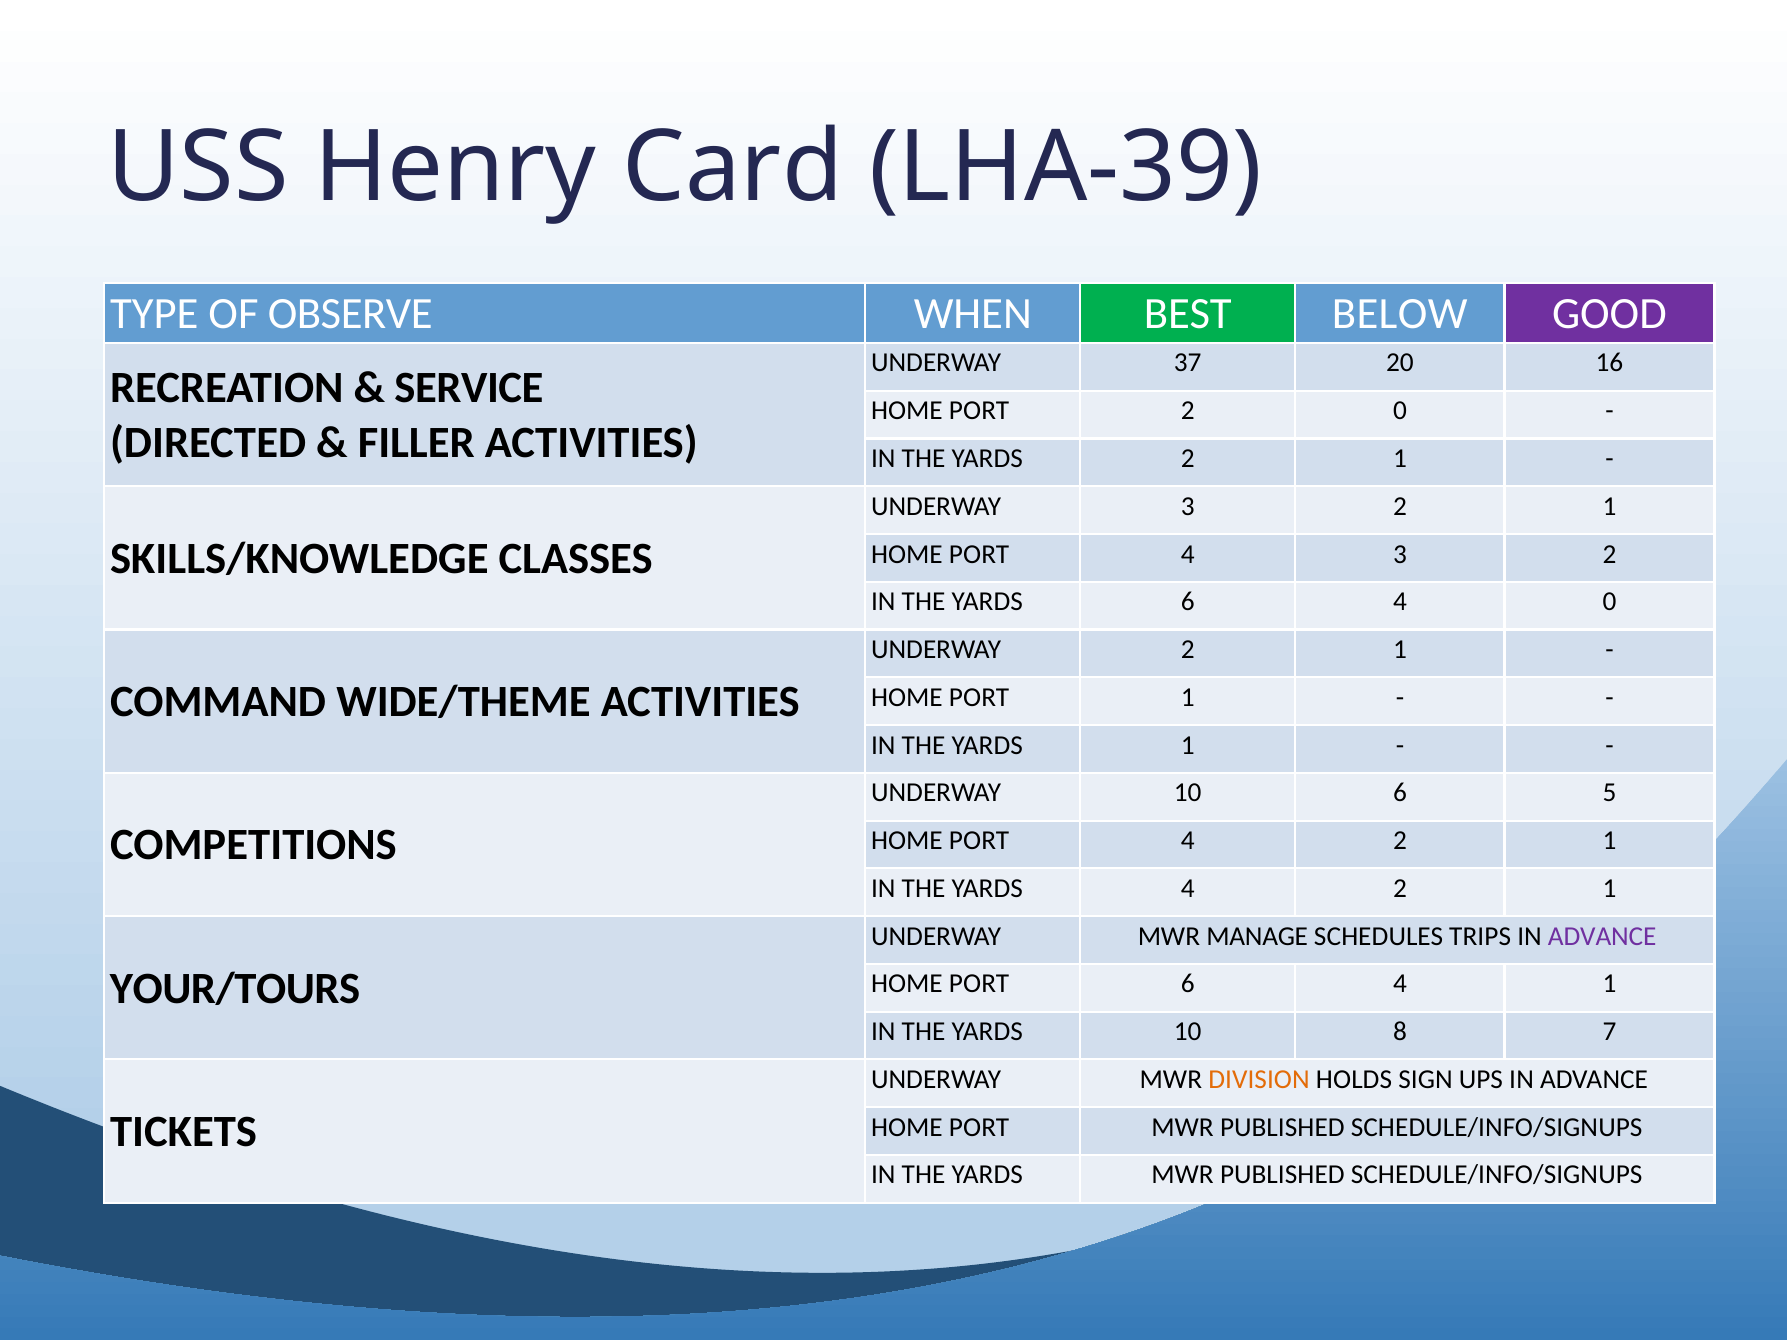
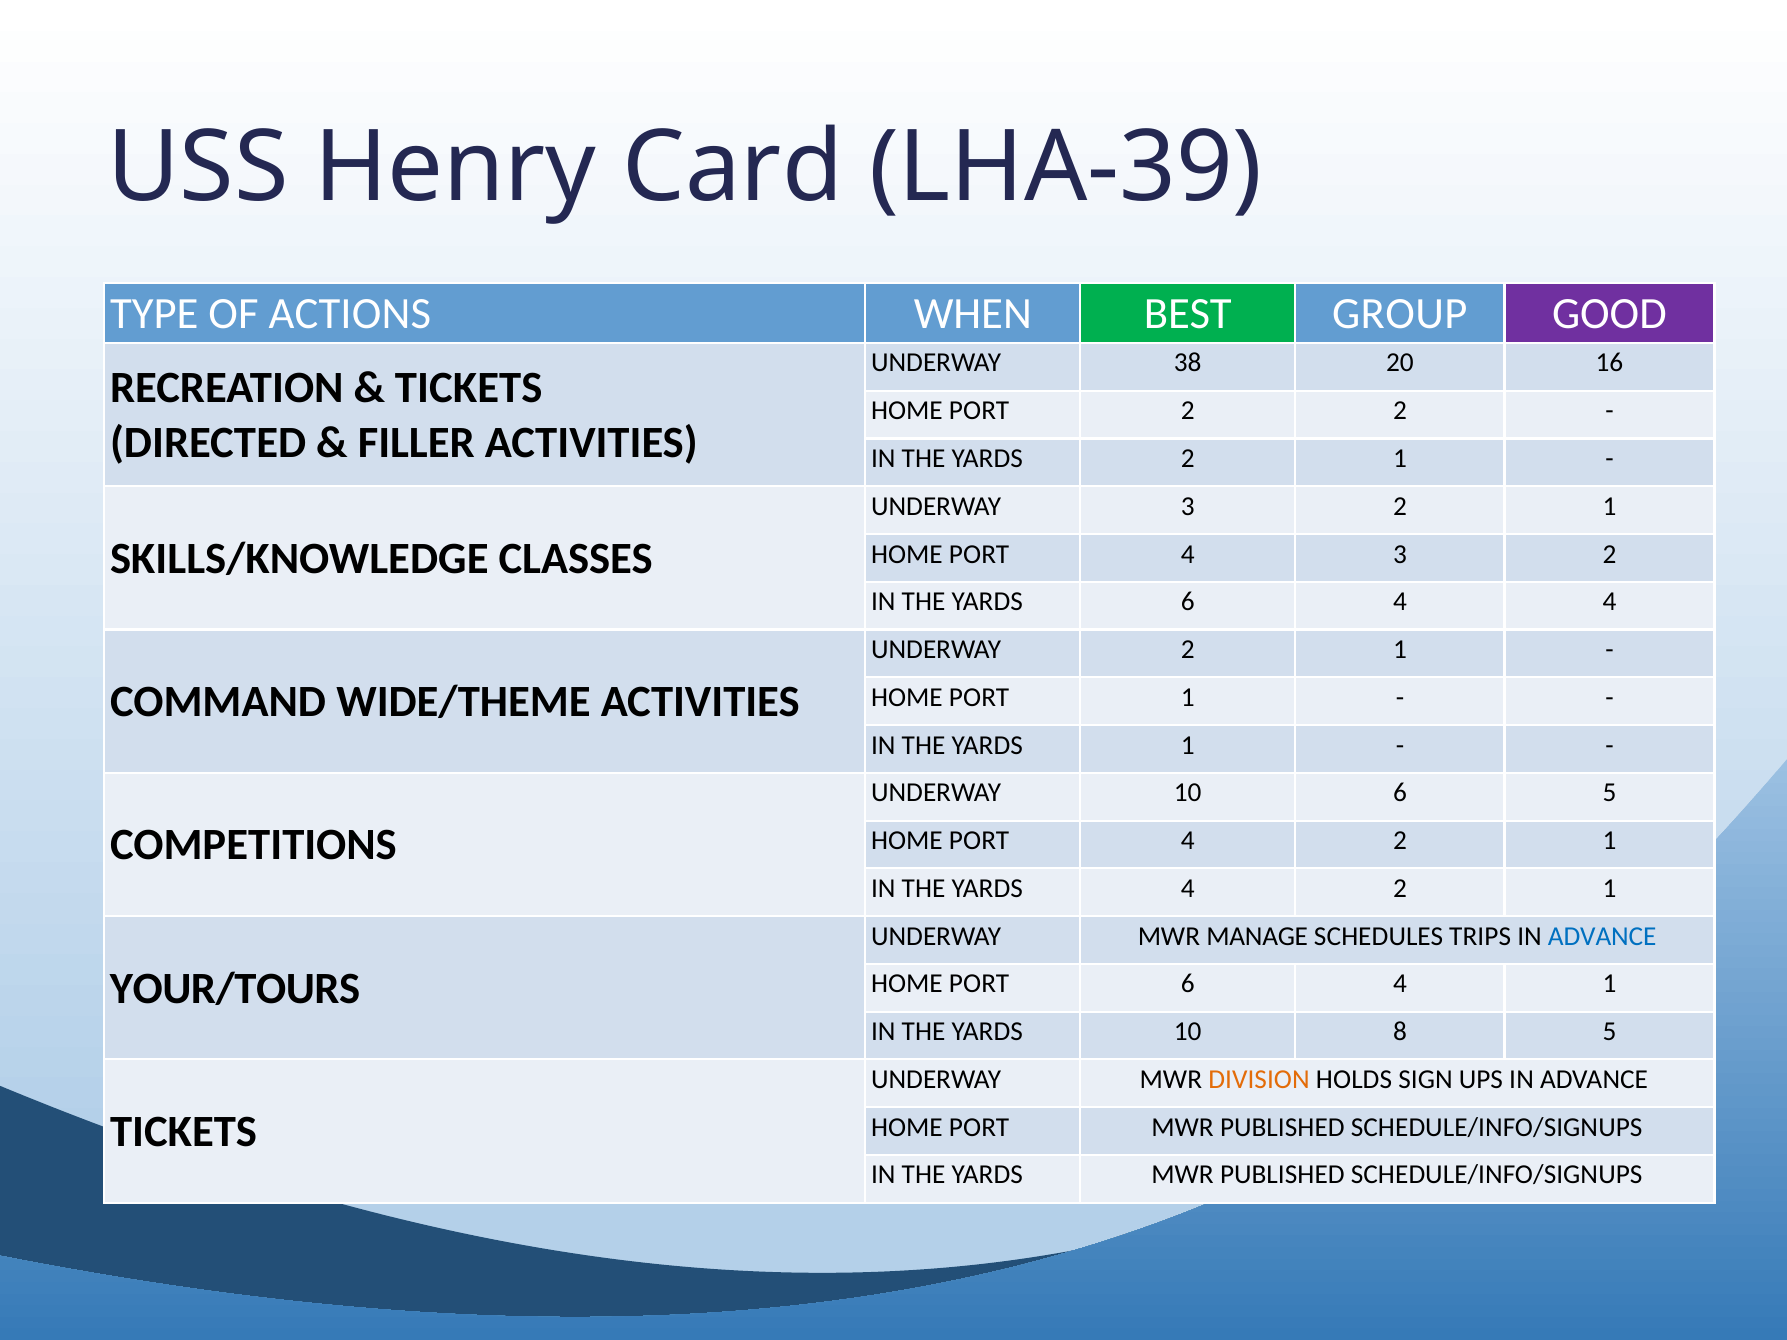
OBSERVE: OBSERVE -> ACTIONS
BELOW: BELOW -> GROUP
37: 37 -> 38
SERVICE at (469, 388): SERVICE -> TICKETS
2 0: 0 -> 2
4 0: 0 -> 4
ADVANCE at (1602, 936) colour: purple -> blue
8 7: 7 -> 5
